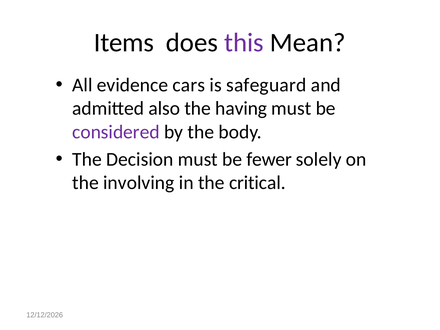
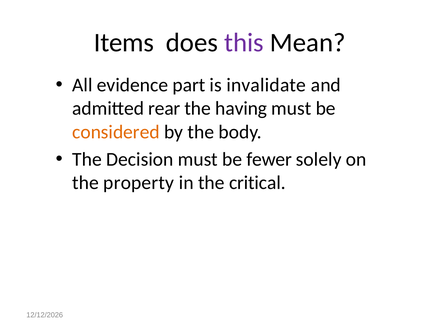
cars: cars -> part
safeguard: safeguard -> invalidate
also: also -> rear
considered colour: purple -> orange
involving: involving -> property
